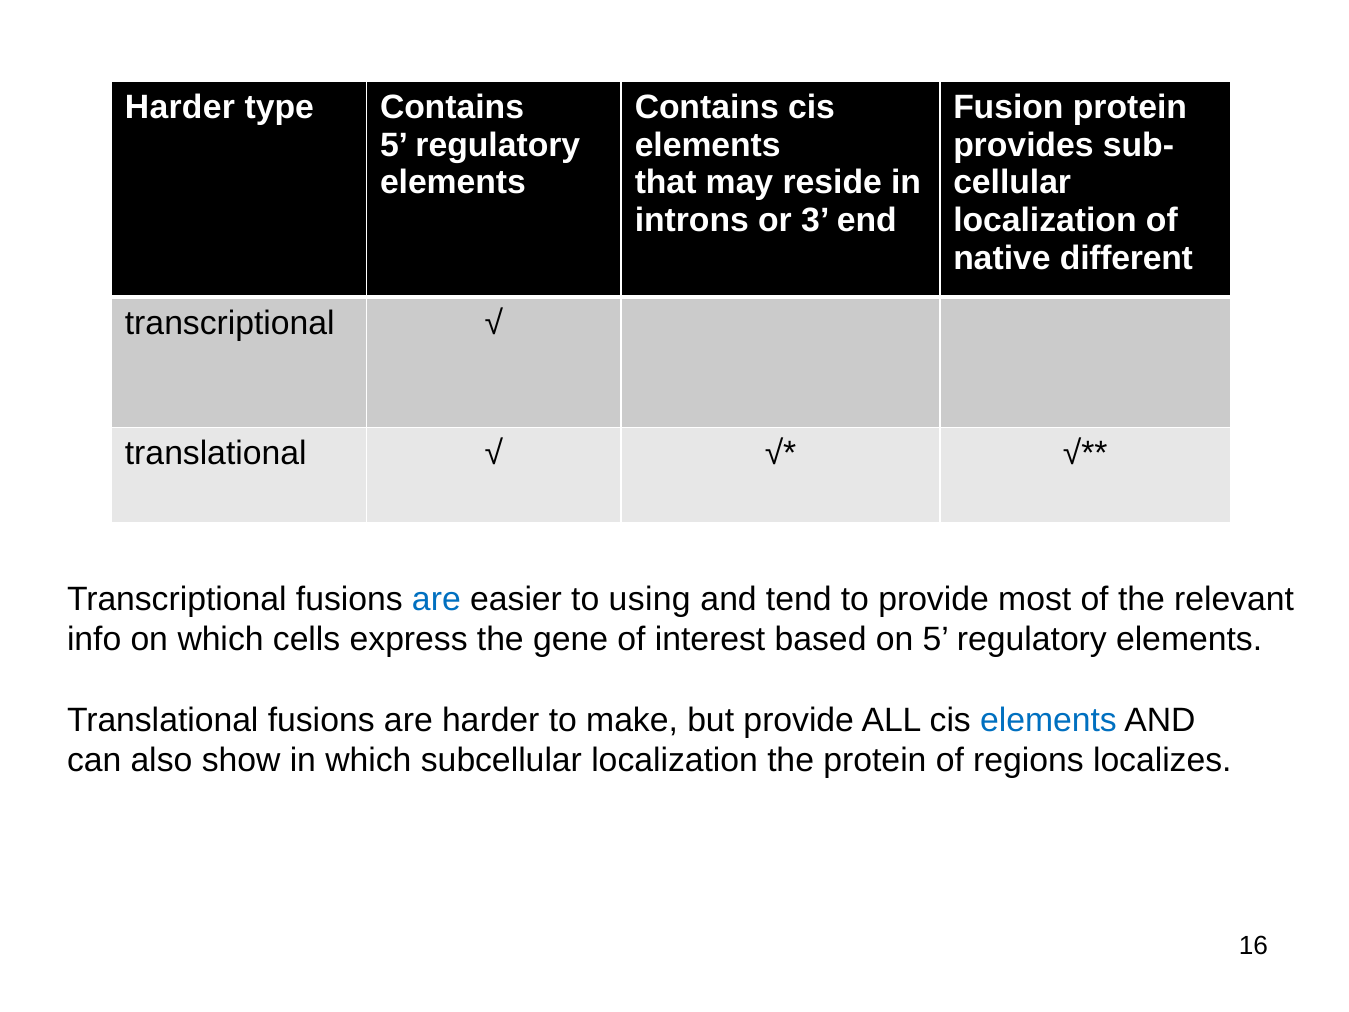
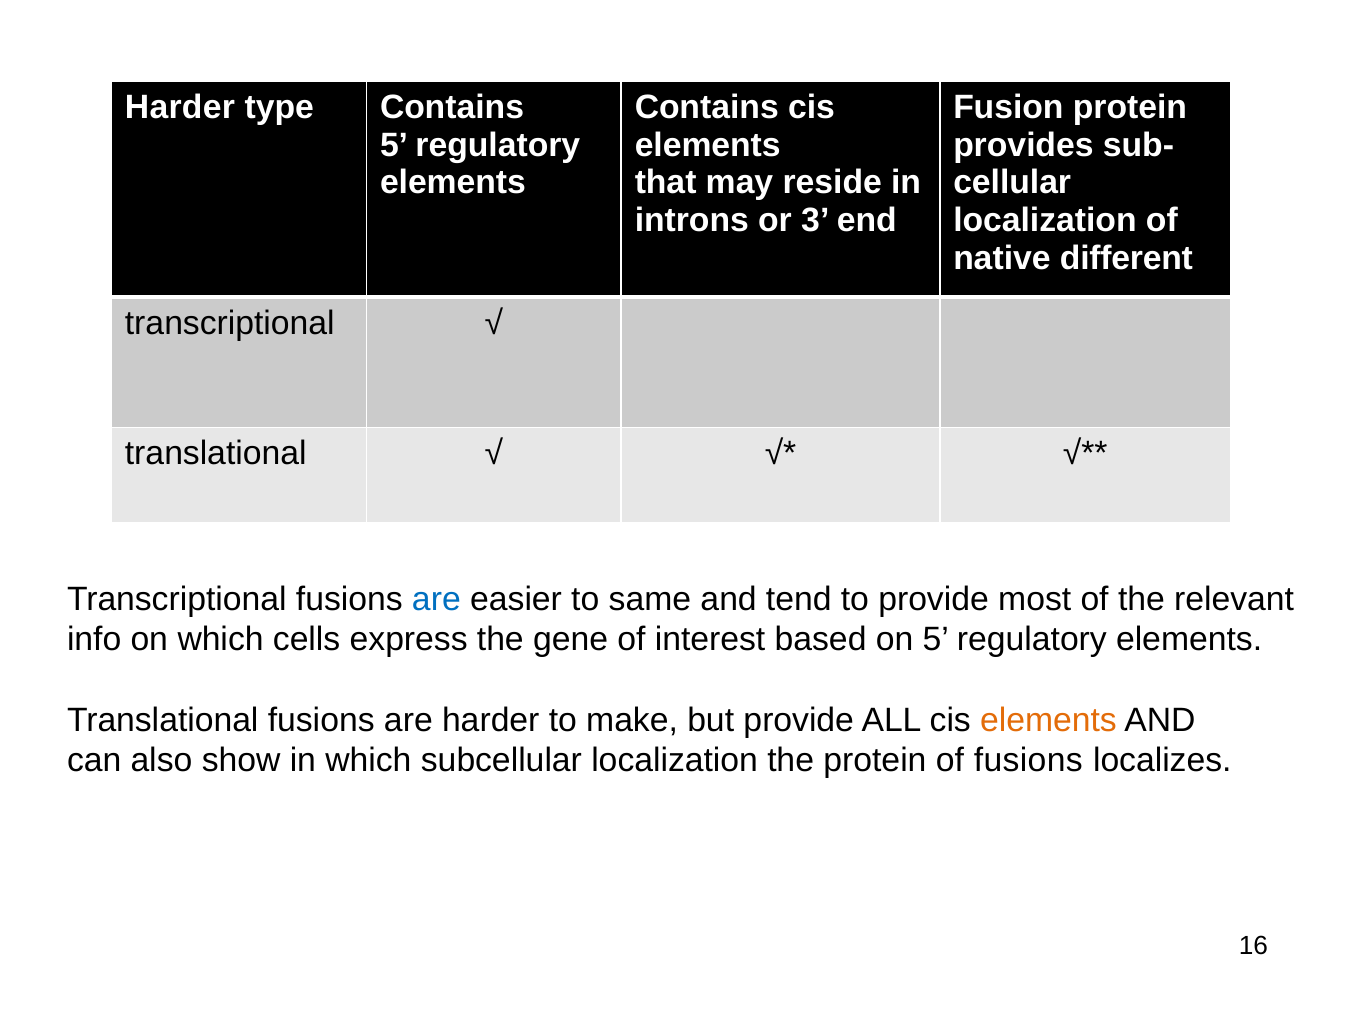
using: using -> same
elements at (1048, 720) colour: blue -> orange
of regions: regions -> fusions
